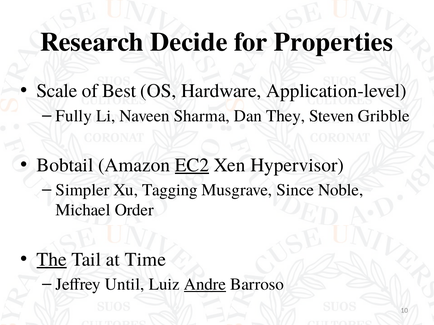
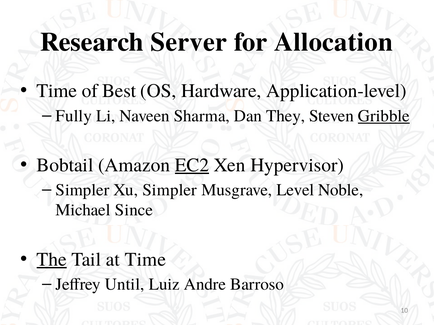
Decide: Decide -> Server
Properties: Properties -> Allocation
Scale at (57, 91): Scale -> Time
Gribble underline: none -> present
Xu Tagging: Tagging -> Simpler
Since: Since -> Level
Order: Order -> Since
Andre underline: present -> none
